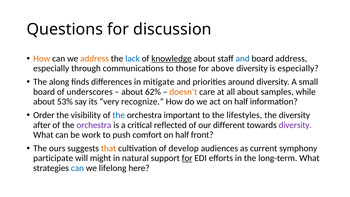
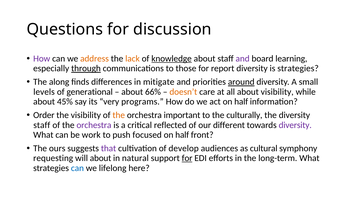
How at (42, 59) colour: orange -> purple
lack colour: blue -> orange
and at (243, 59) colour: blue -> purple
board address: address -> learning
through underline: none -> present
above: above -> report
is especially: especially -> strategies
around underline: none -> present
board at (44, 92): board -> levels
underscores: underscores -> generational
62%: 62% -> 66%
about samples: samples -> visibility
53%: 53% -> 45%
recognize: recognize -> programs
the at (119, 115) colour: blue -> orange
lifestyles: lifestyles -> culturally
after at (42, 125): after -> staff
comfort: comfort -> focused
that colour: orange -> purple
current: current -> cultural
participate: participate -> requesting
will might: might -> about
